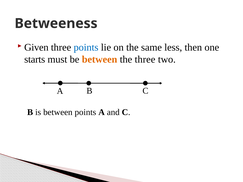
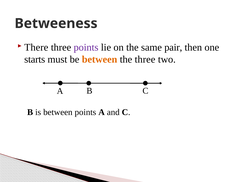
Given: Given -> There
points at (86, 47) colour: blue -> purple
less: less -> pair
